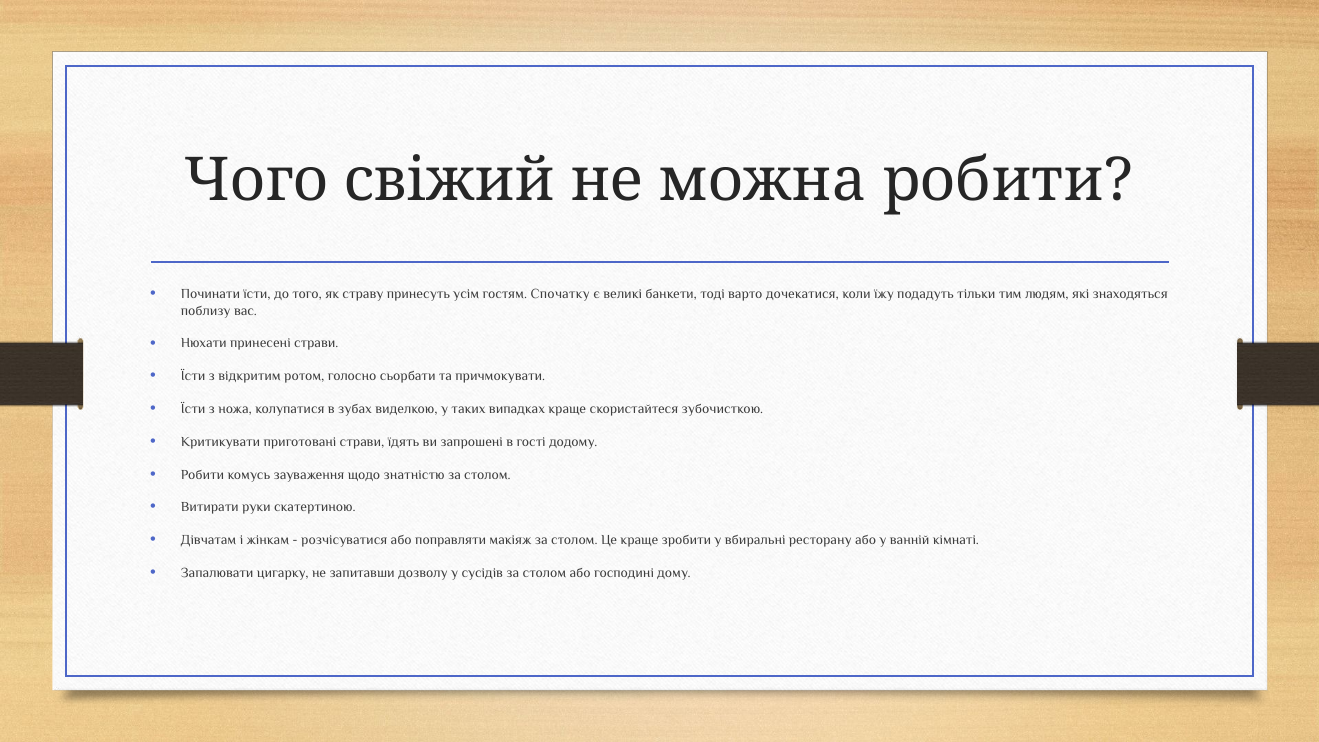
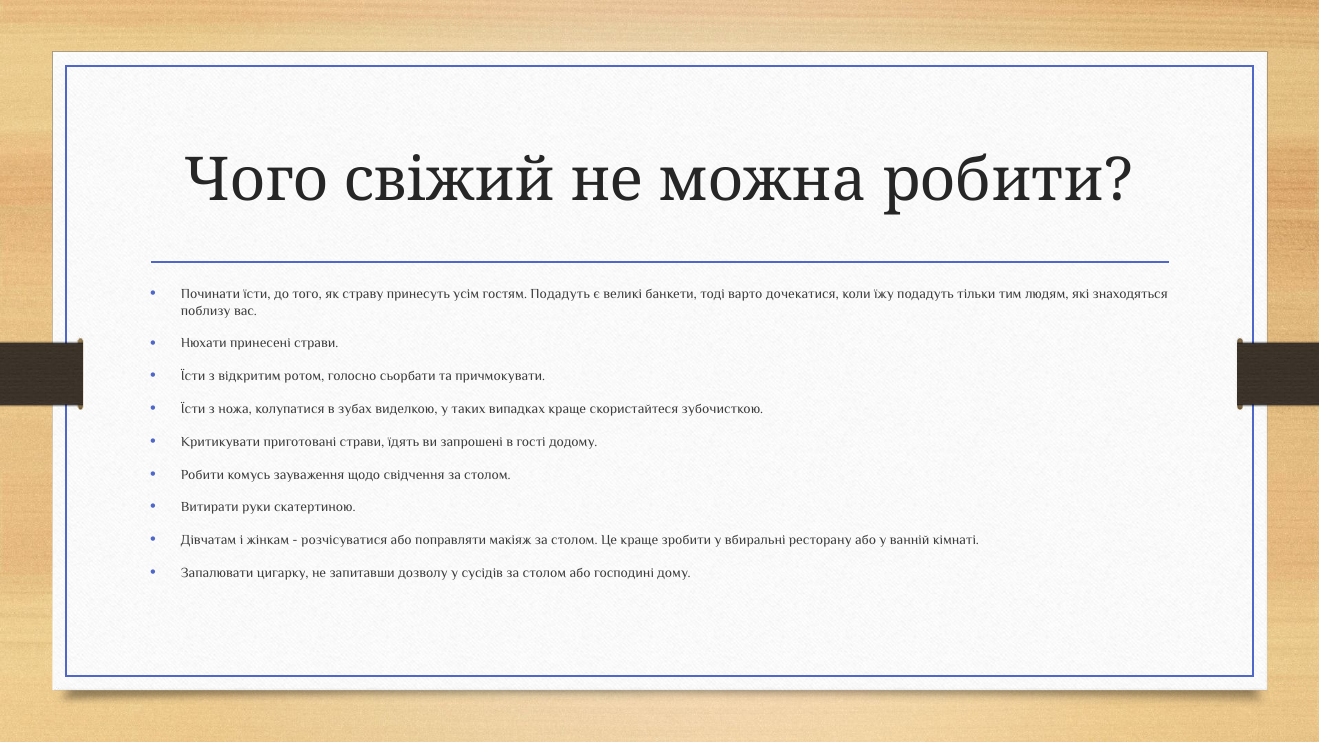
гостям Спочатку: Спочатку -> Подадуть
знатністю: знатністю -> свідчення
